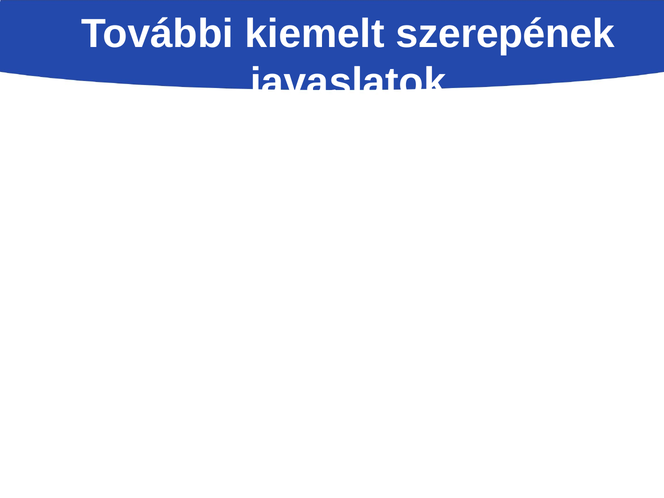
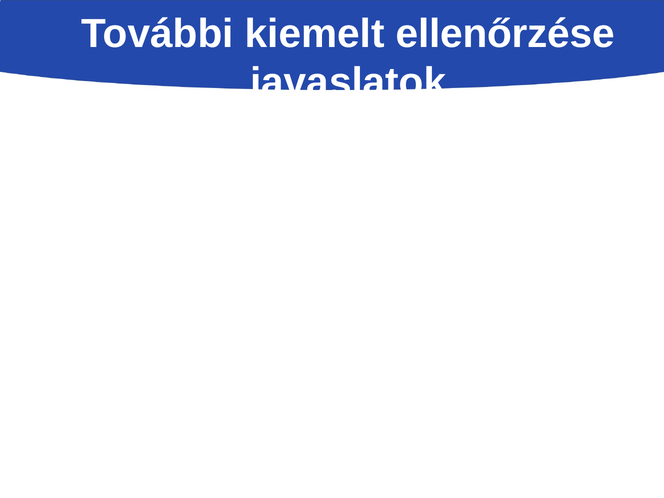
szerepének: szerepének -> ellenőrzése
